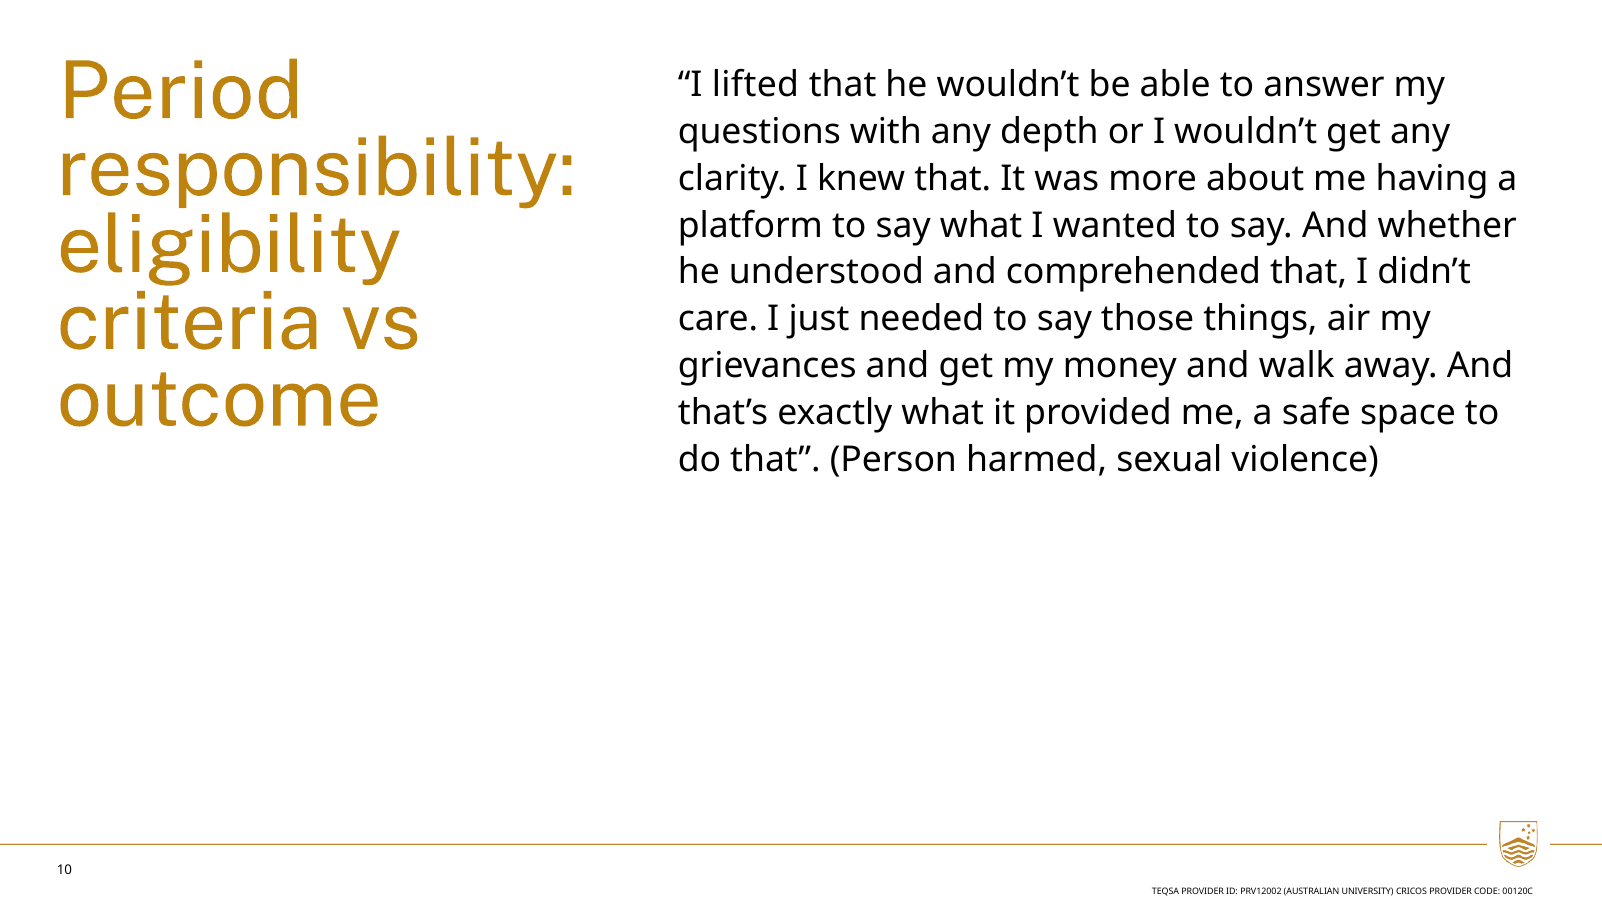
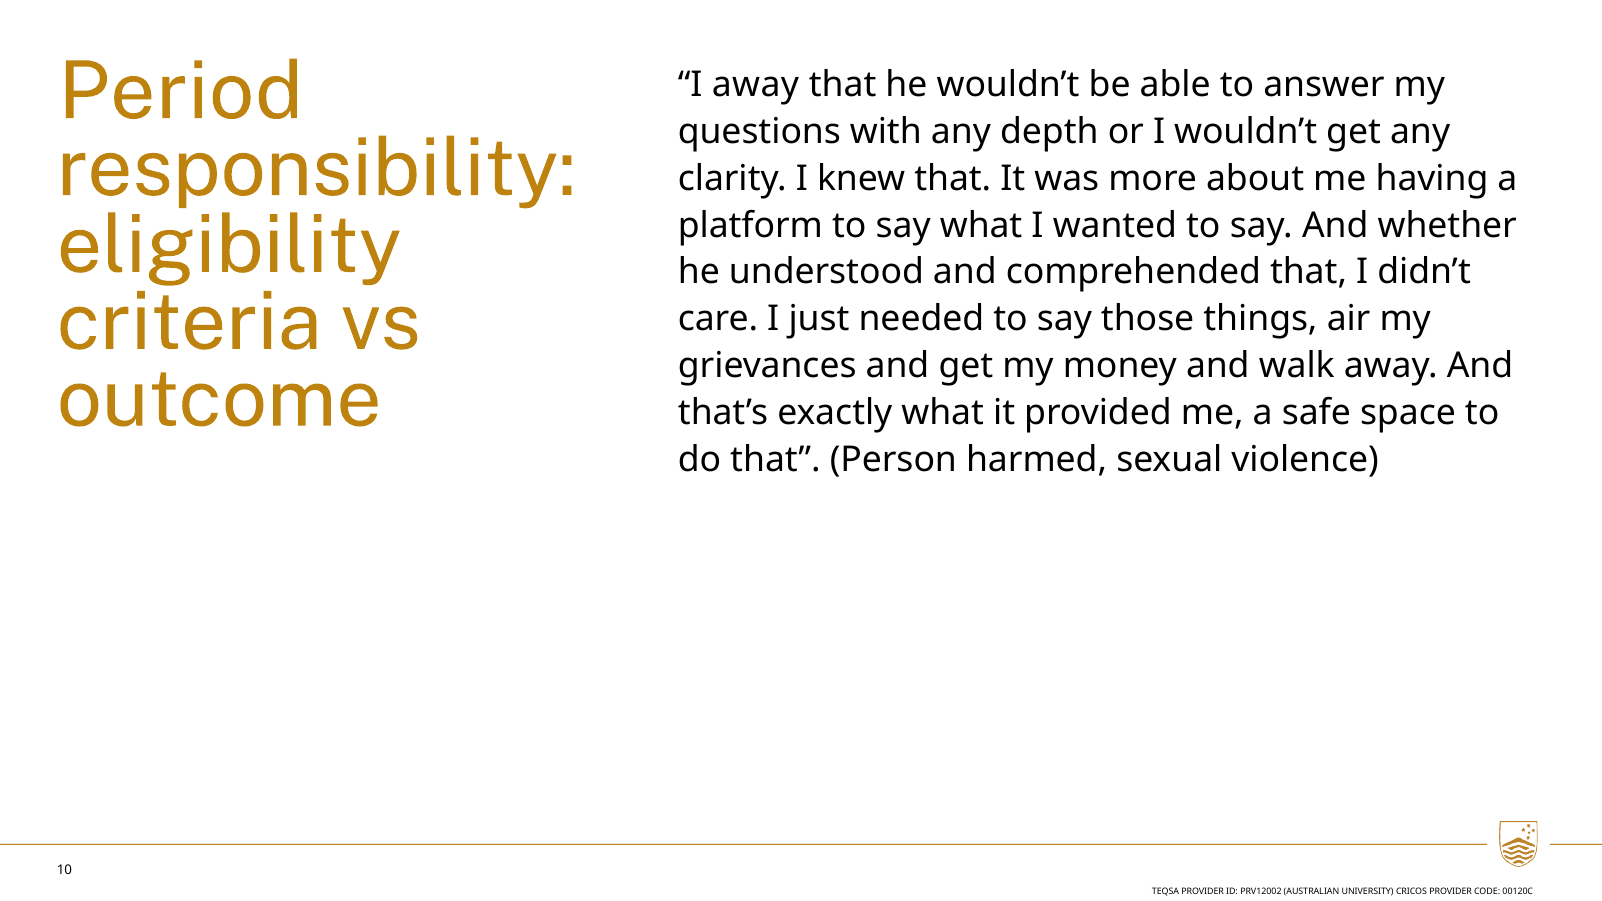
I lifted: lifted -> away
